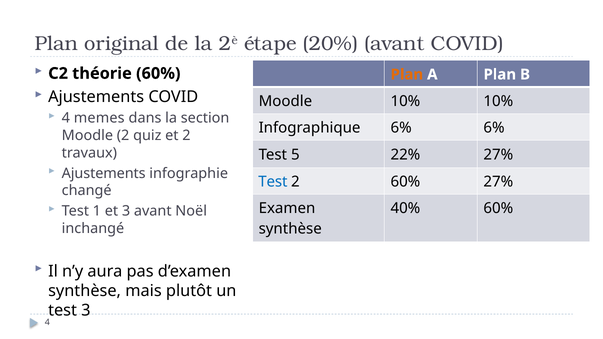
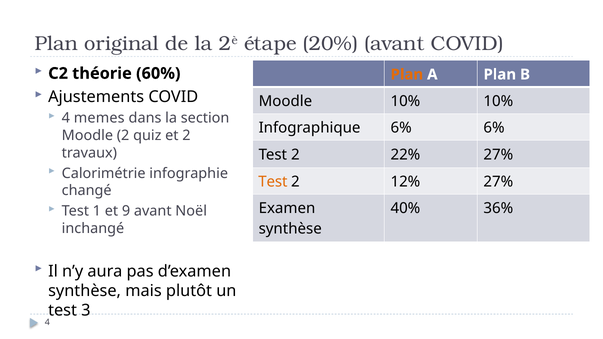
5 at (295, 155): 5 -> 2
Ajustements at (104, 173): Ajustements -> Calorimétrie
Test at (273, 182) colour: blue -> orange
2 60%: 60% -> 12%
40% 60%: 60% -> 36%
et 3: 3 -> 9
